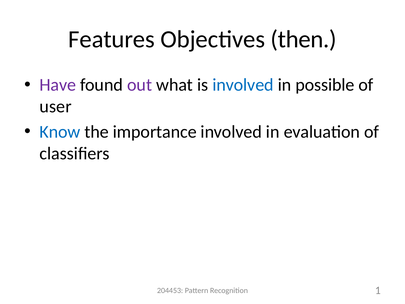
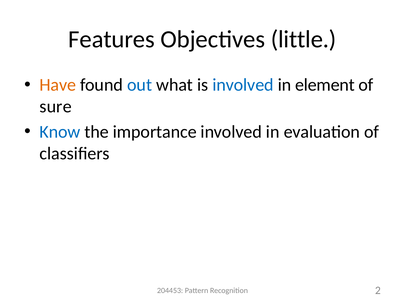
then: then -> little
Have colour: purple -> orange
out colour: purple -> blue
possible: possible -> element
user: user -> sure
1: 1 -> 2
